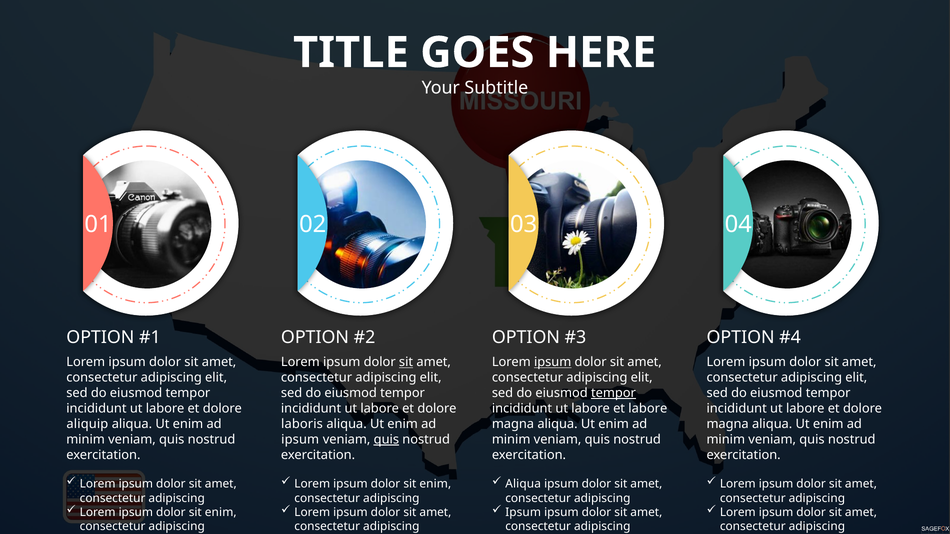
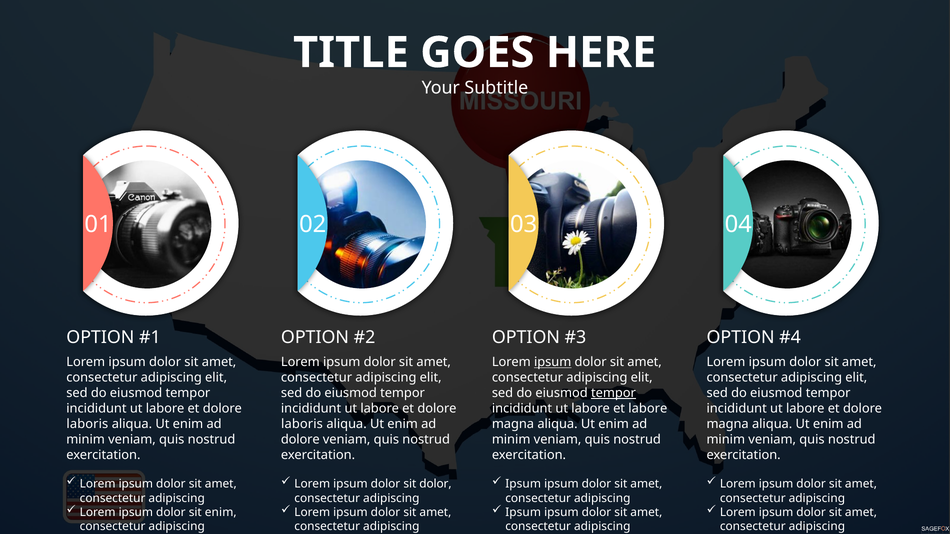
sit at (406, 362) underline: present -> none
aliquip at (87, 424): aliquip -> laboris
ipsum at (300, 440): ipsum -> dolore
quis at (386, 440) underline: present -> none
enim at (435, 484): enim -> dolor
Aliqua at (523, 484): Aliqua -> Ipsum
